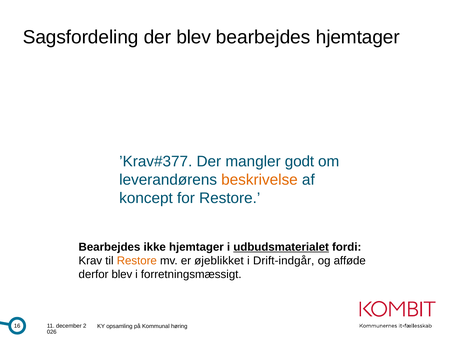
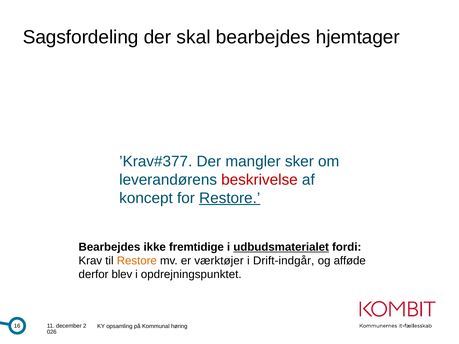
der blev: blev -> skal
godt: godt -> sker
beskrivelse colour: orange -> red
Restore at (230, 198) underline: none -> present
ikke hjemtager: hjemtager -> fremtidige
øjeblikket: øjeblikket -> værktøjer
forretningsmæssigt: forretningsmæssigt -> opdrejningspunktet
